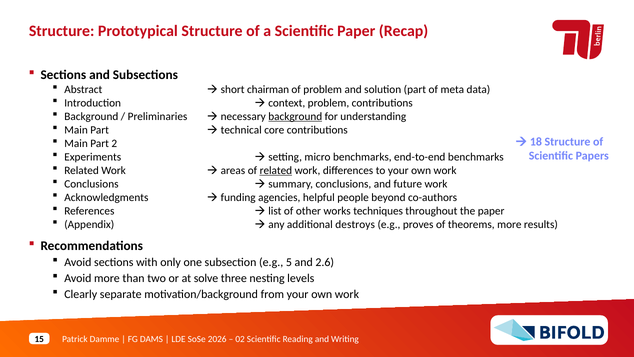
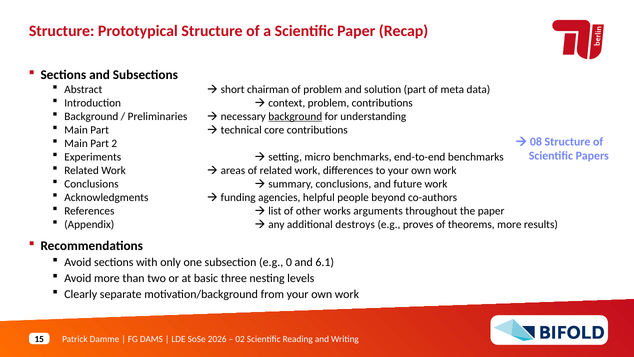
18: 18 -> 08
related at (276, 170) underline: present -> none
techniques: techniques -> arguments
5: 5 -> 0
2.6: 2.6 -> 6.1
solve: solve -> basic
